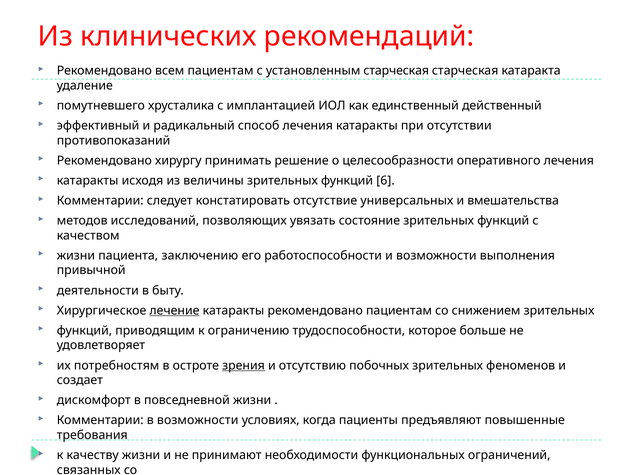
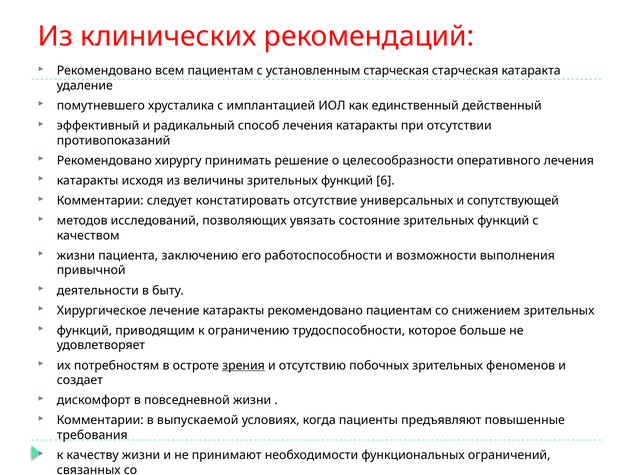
вмешательства: вмешательства -> сопутствующей
лечение underline: present -> none
в возможности: возможности -> выпускаемой
